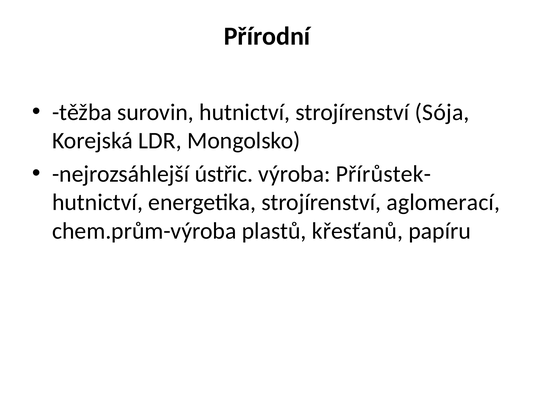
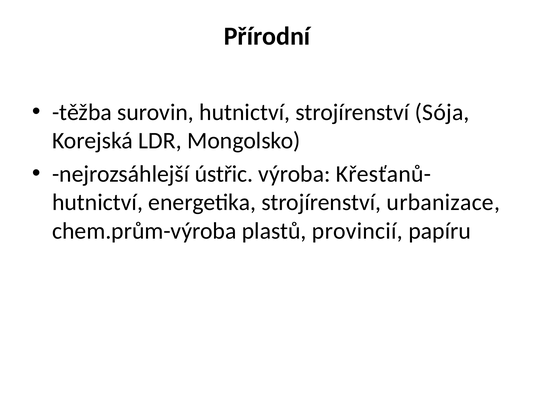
Přírůstek-: Přírůstek- -> Křesťanů-
aglomerací: aglomerací -> urbanizace
křesťanů: křesťanů -> provincií
